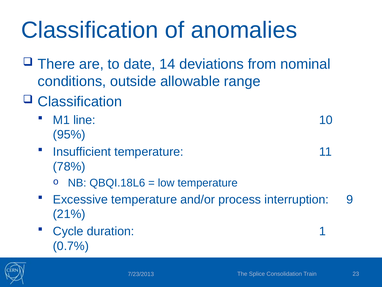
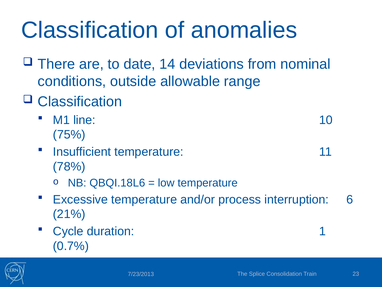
95%: 95% -> 75%
9: 9 -> 6
